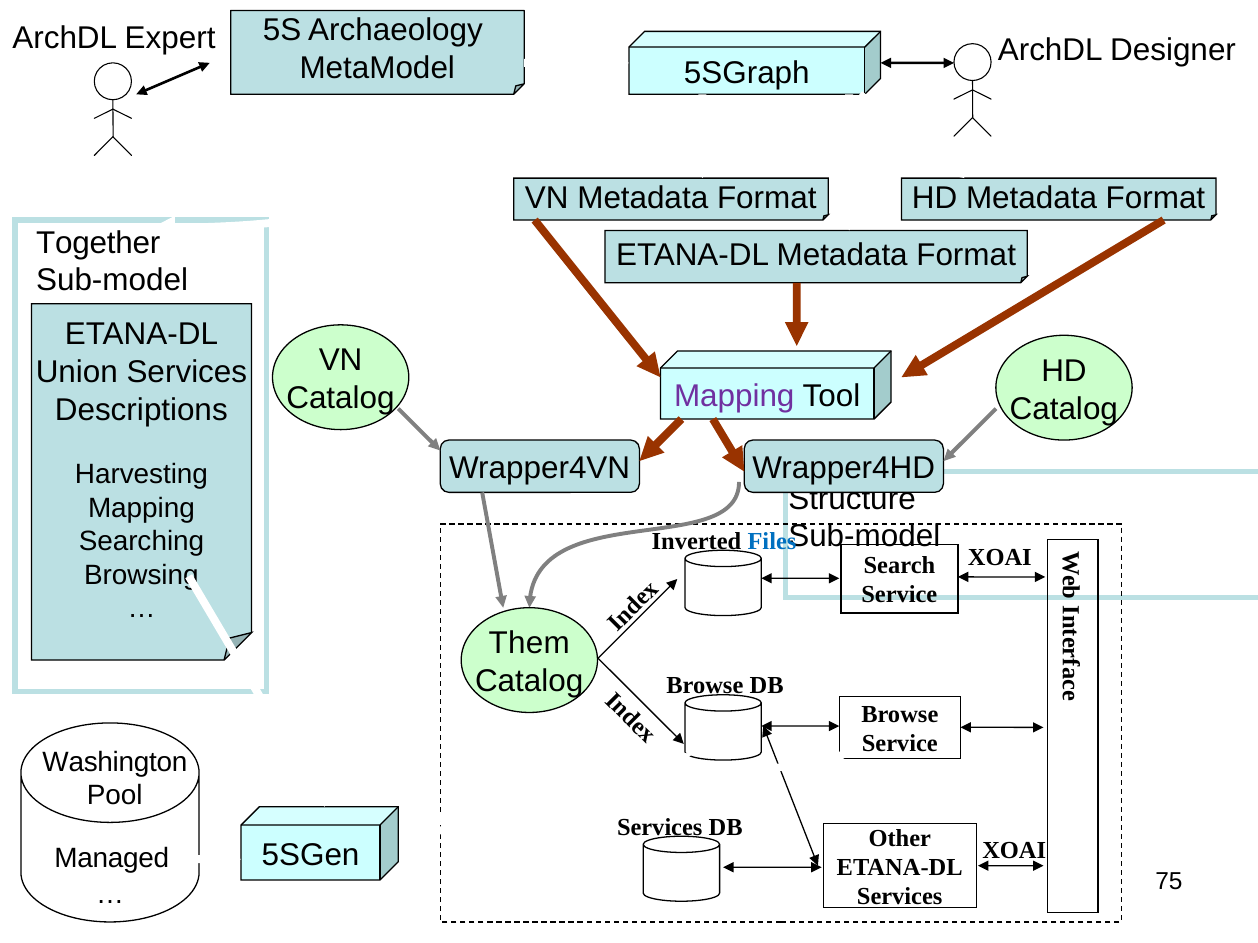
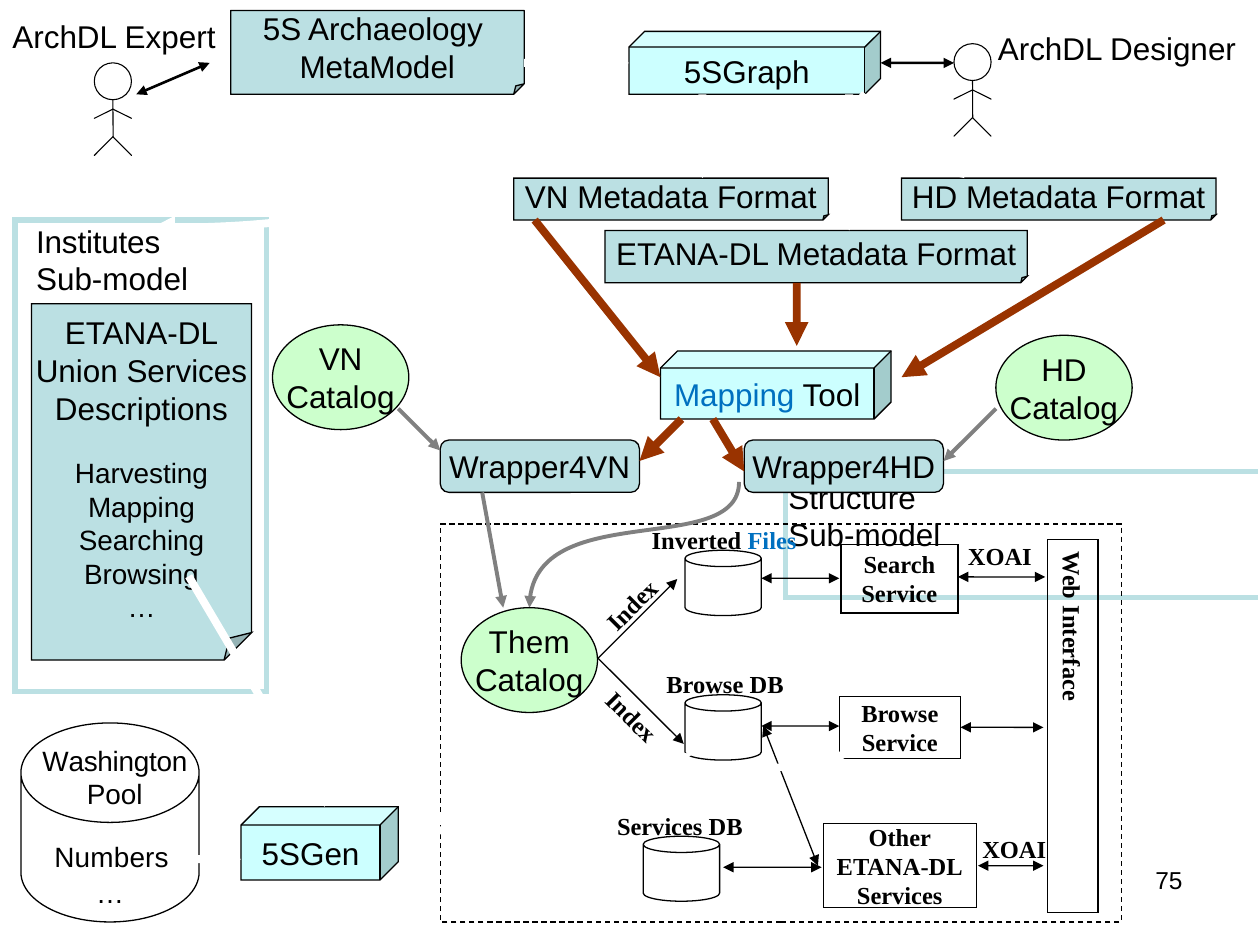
Together: Together -> Institutes
Mapping at (734, 396) colour: purple -> blue
Managed: Managed -> Numbers
